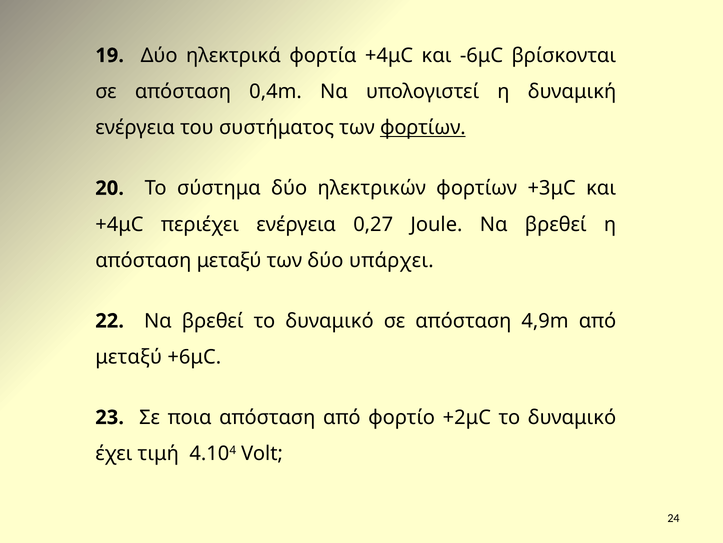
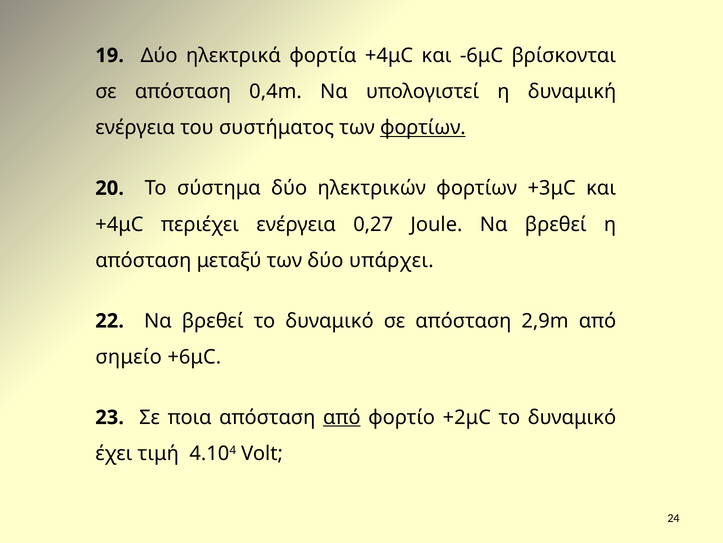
4,9m: 4,9m -> 2,9m
μεταξύ at (129, 357): μεταξύ -> σημείο
από at (342, 417) underline: none -> present
